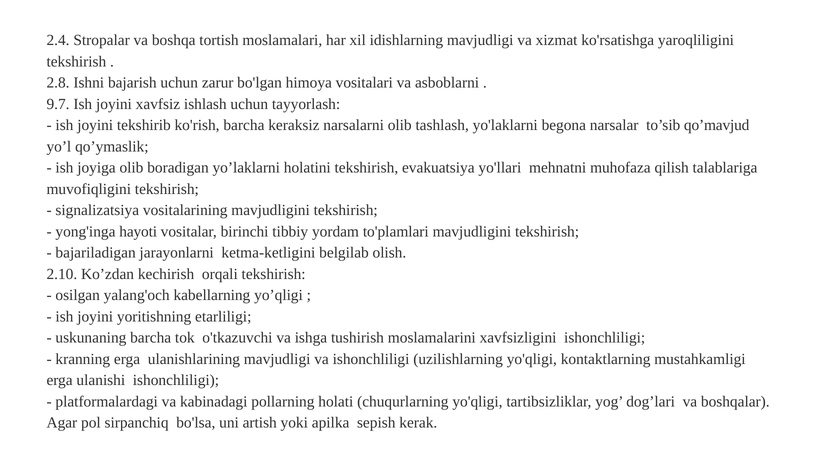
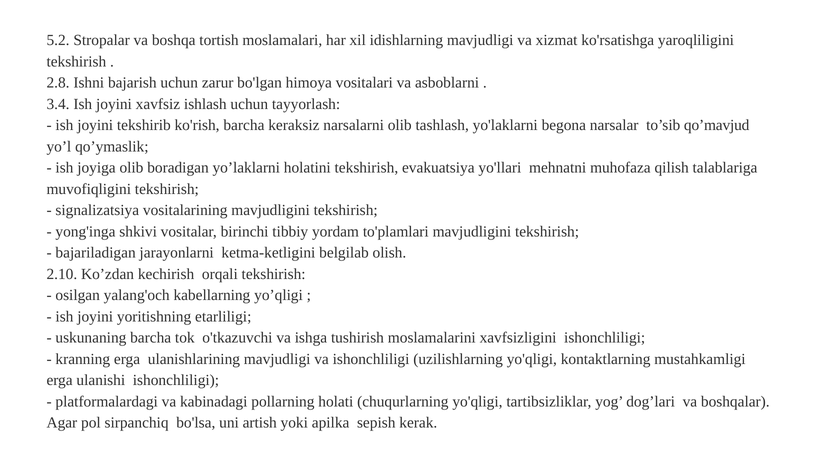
2.4: 2.4 -> 5.2
9.7: 9.7 -> 3.4
hayoti: hayoti -> shkivi
